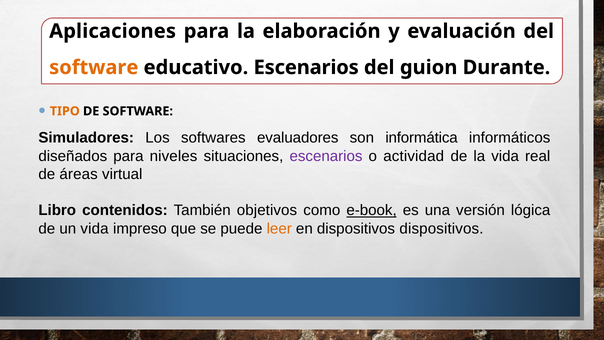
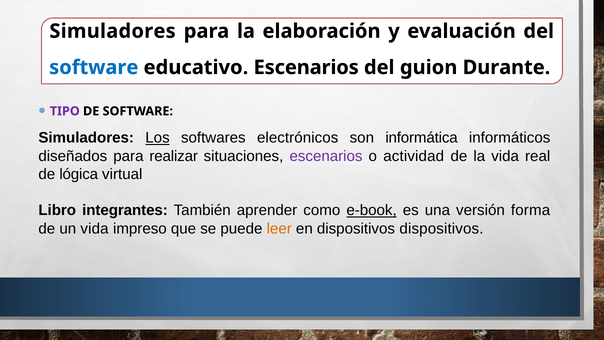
Aplicaciones at (113, 31): Aplicaciones -> Simuladores
software at (94, 67) colour: orange -> blue
TIPO colour: orange -> purple
Los underline: none -> present
evaluadores: evaluadores -> electrónicos
niveles: niveles -> realizar
áreas: áreas -> lógica
contenidos: contenidos -> integrantes
objetivos: objetivos -> aprender
lógica: lógica -> forma
